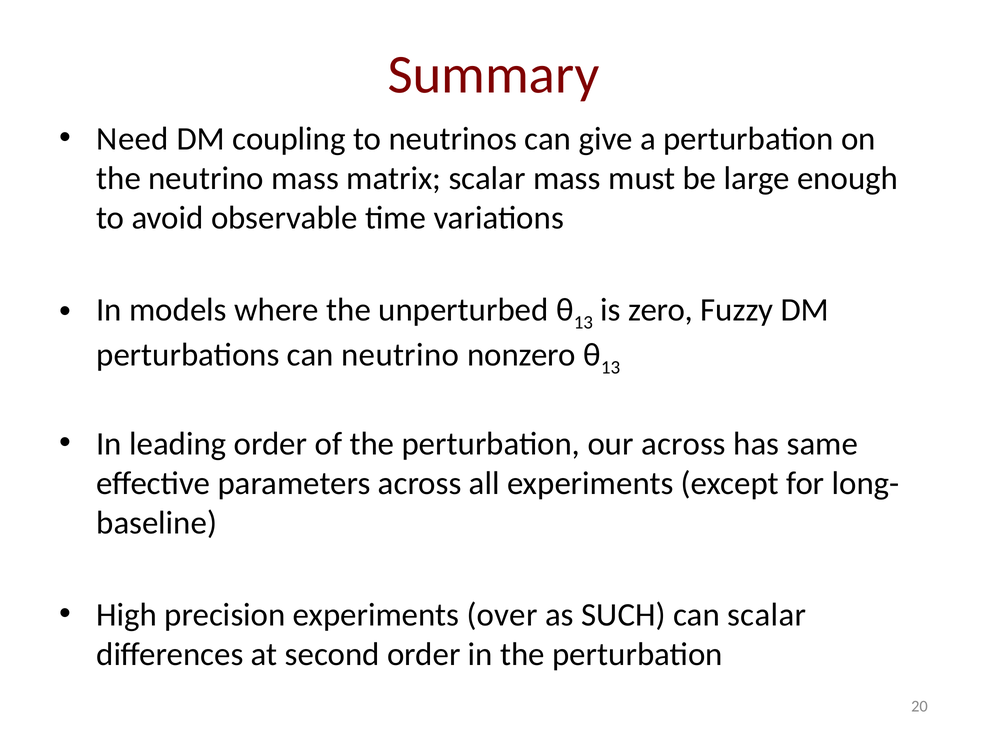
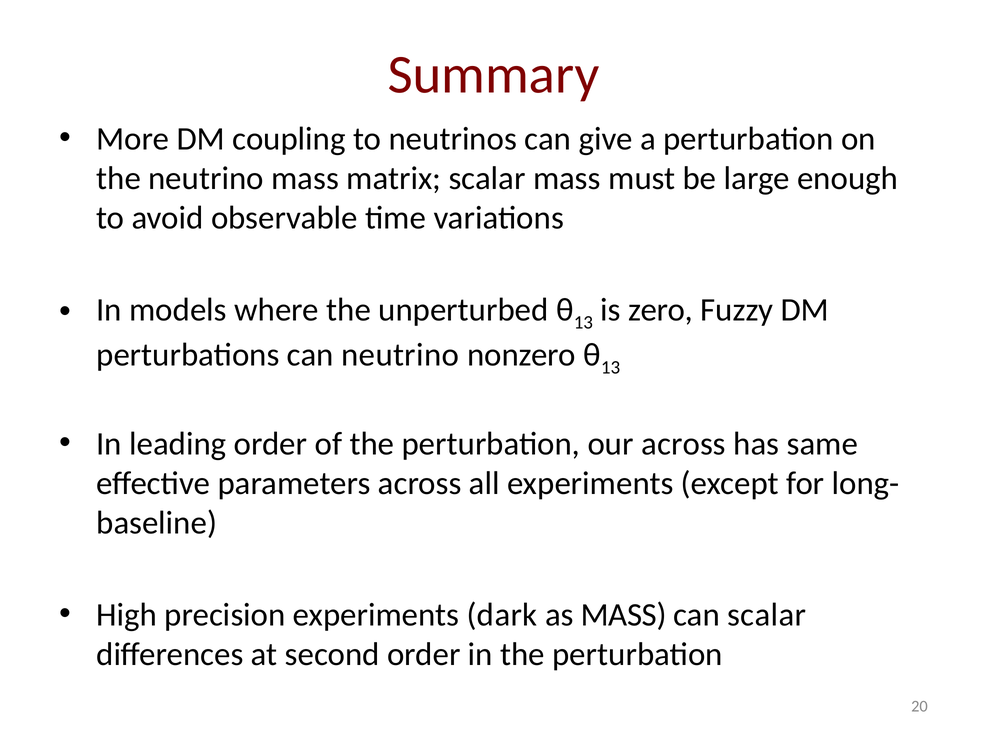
Need: Need -> More
over: over -> dark
as SUCH: SUCH -> MASS
